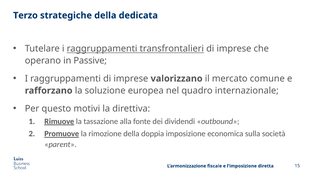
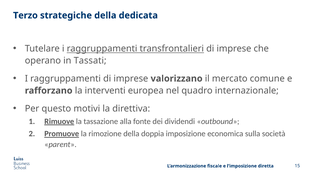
Passive: Passive -> Tassati
soluzione: soluzione -> interventi
